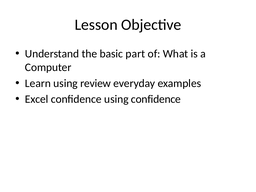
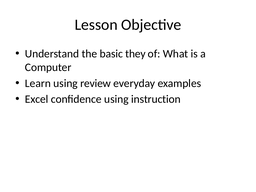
part: part -> they
using confidence: confidence -> instruction
